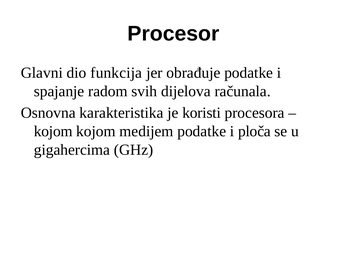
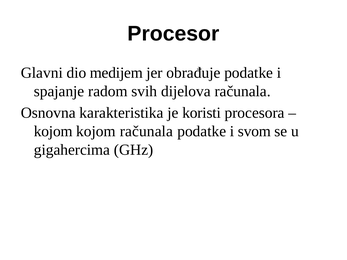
funkcija: funkcija -> medijem
kojom medijem: medijem -> računala
ploča: ploča -> svom
